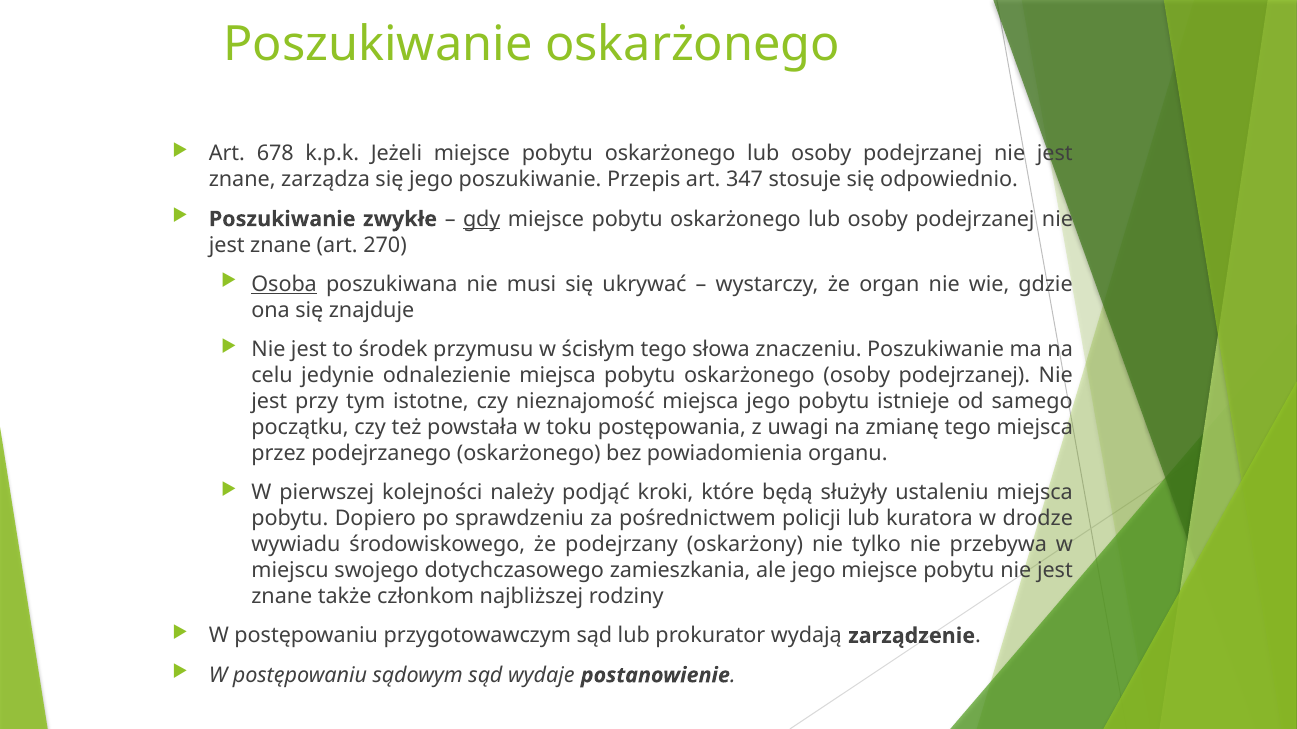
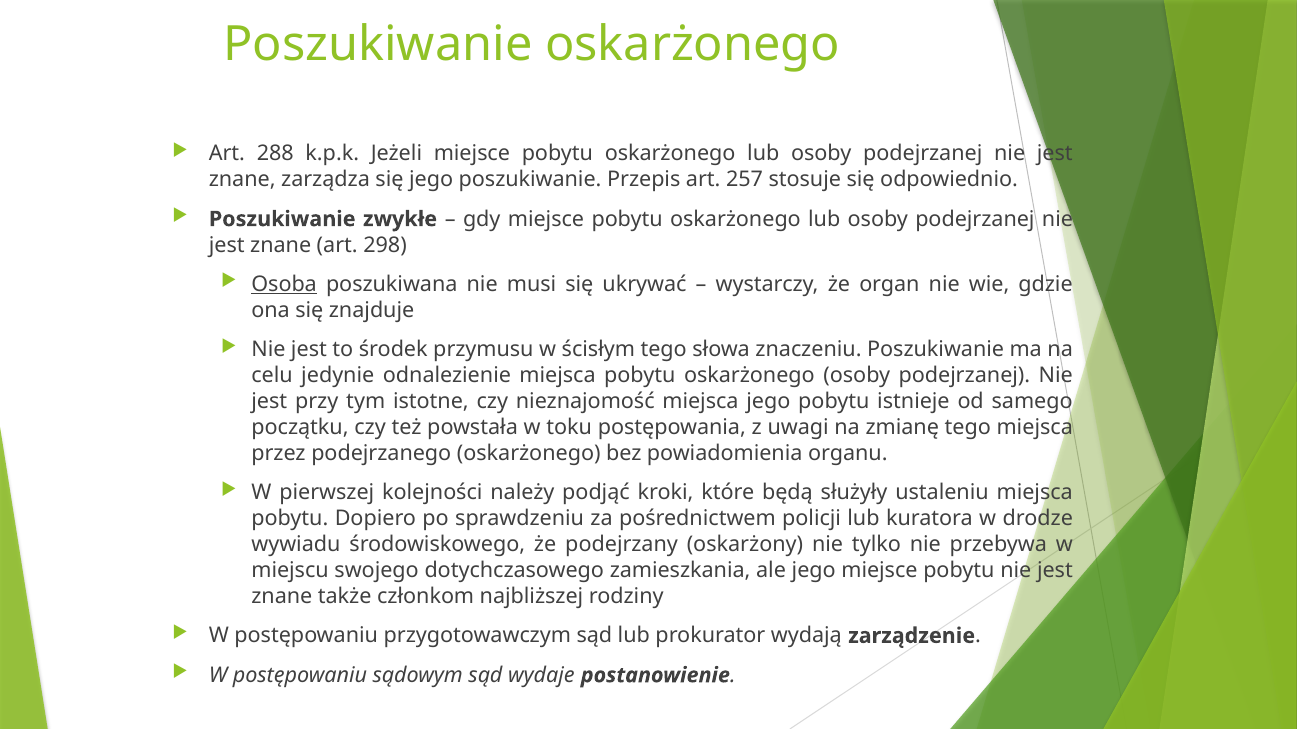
678: 678 -> 288
347: 347 -> 257
gdy underline: present -> none
270: 270 -> 298
